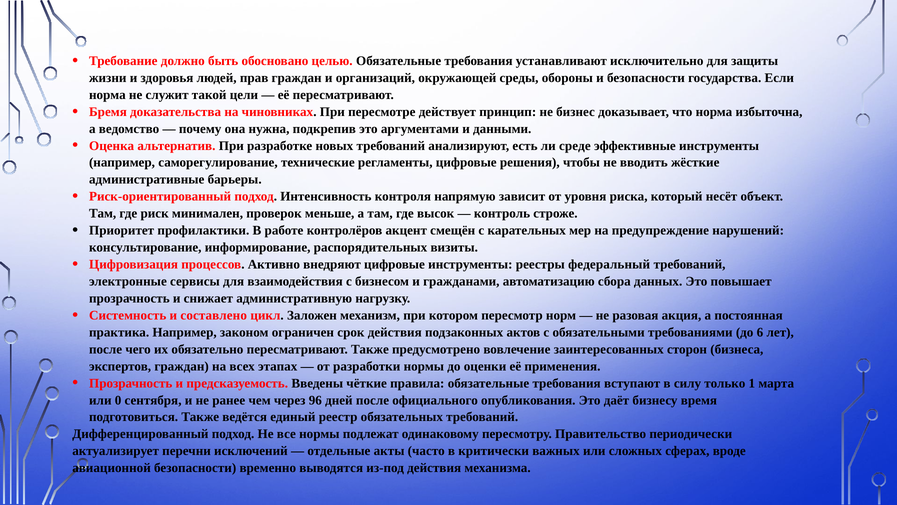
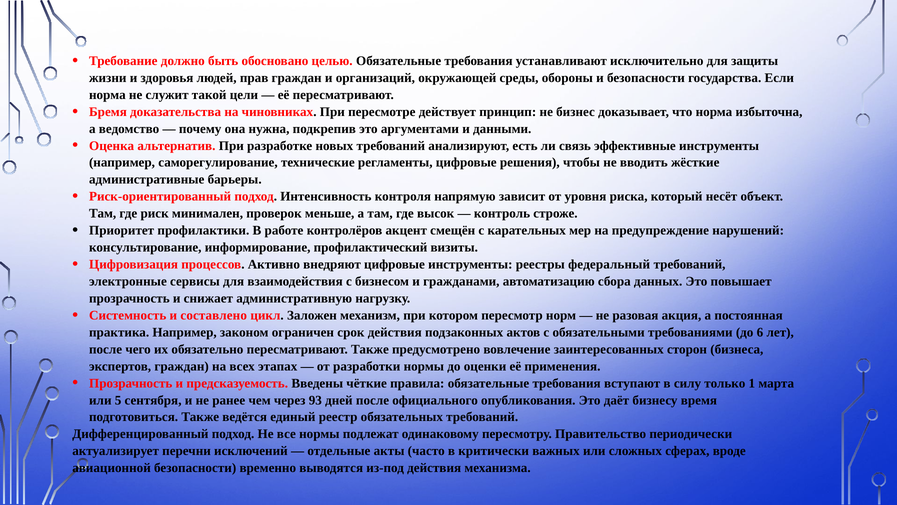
среде: среде -> связь
распорядительных: распорядительных -> профилактический
0: 0 -> 5
96: 96 -> 93
